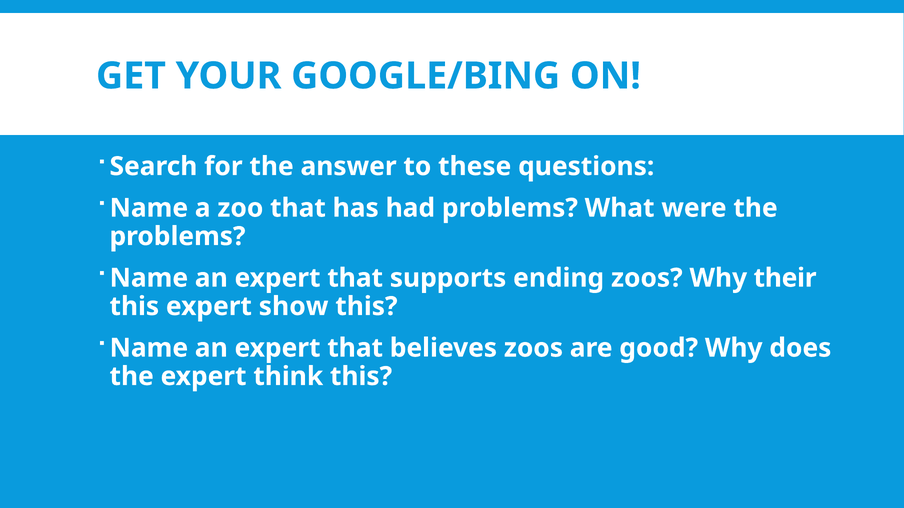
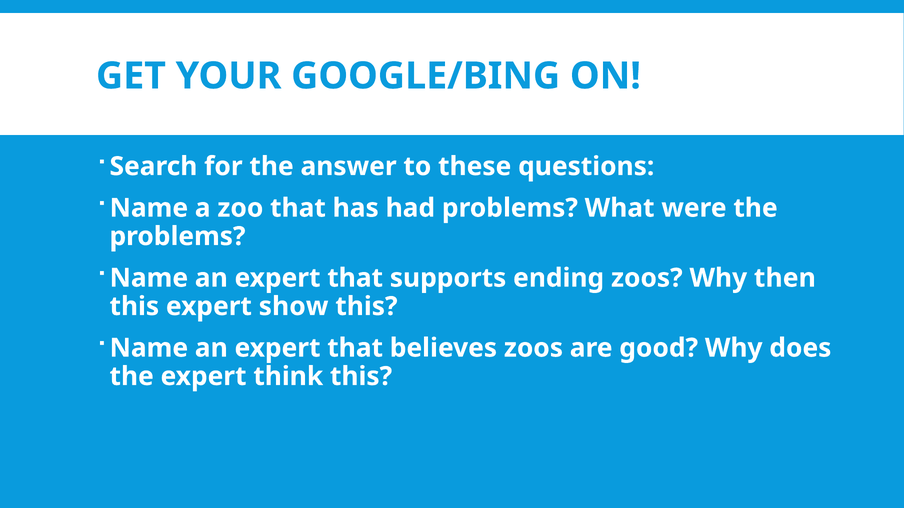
their: their -> then
